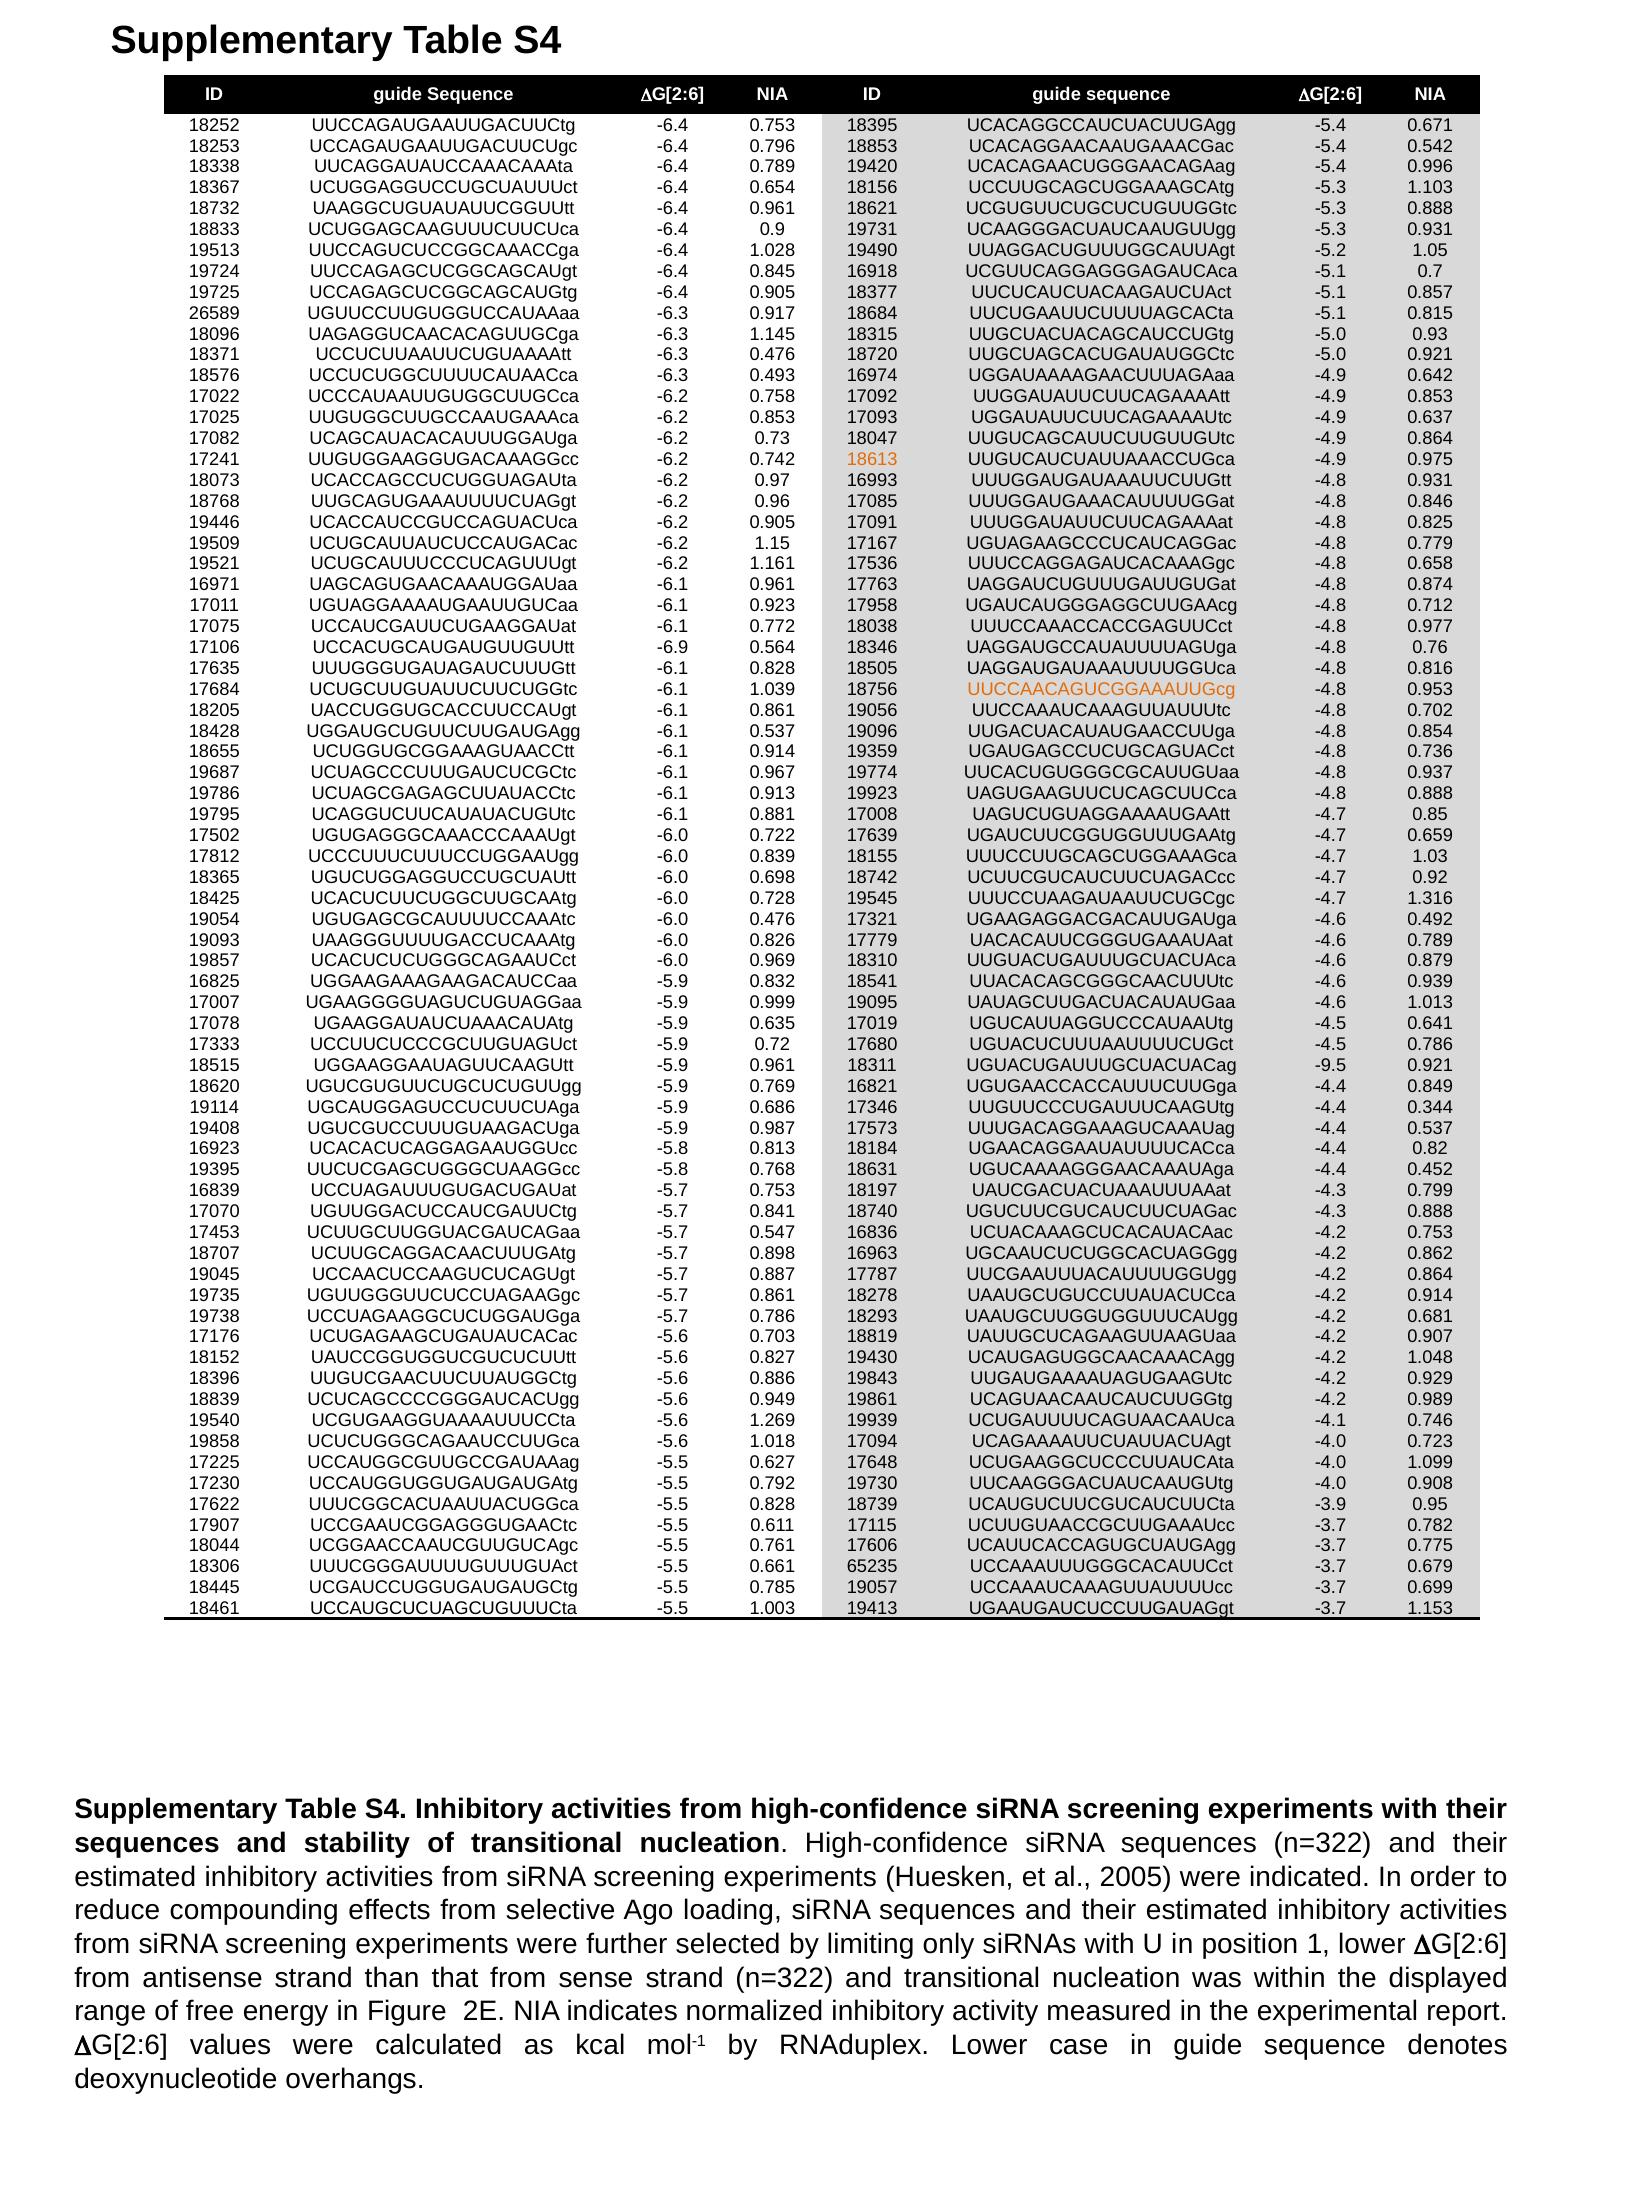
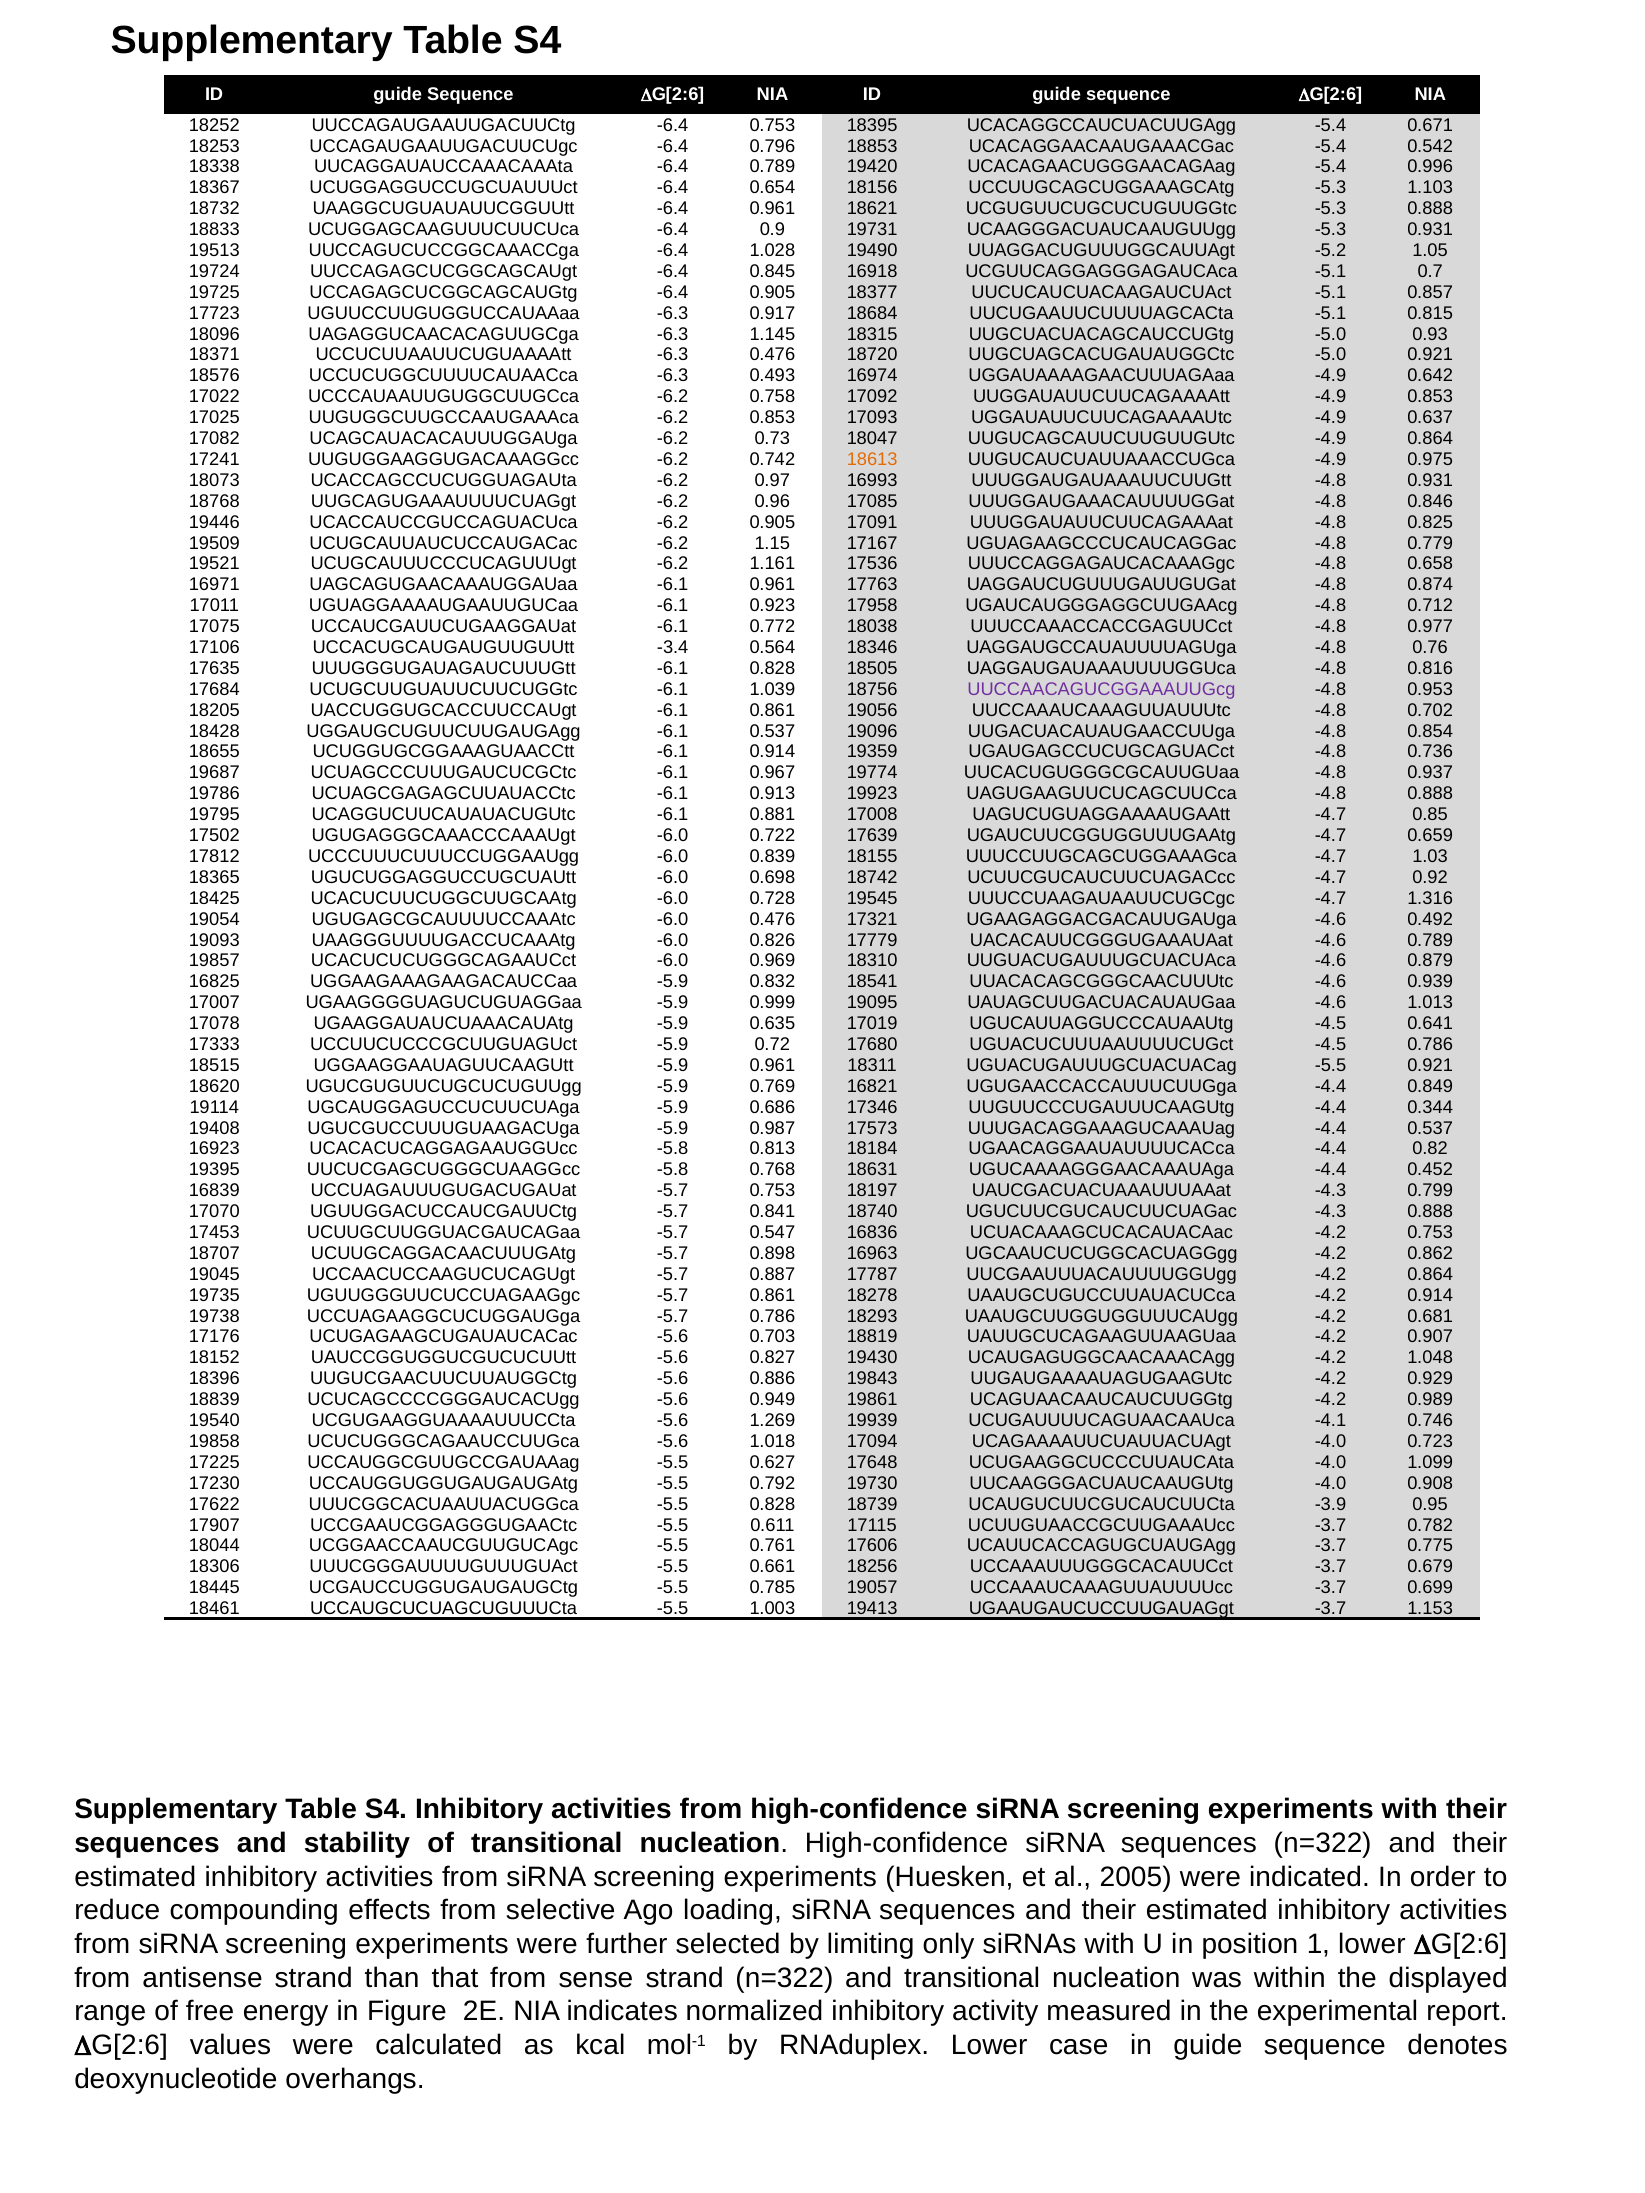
26589: 26589 -> 17723
-6.9: -6.9 -> -3.4
UUCCAACAGUCGGAAAUUGcg colour: orange -> purple
UGUACUGAUUUGCUACUACag -9.5: -9.5 -> -5.5
65235: 65235 -> 18256
